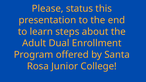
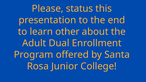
steps: steps -> other
